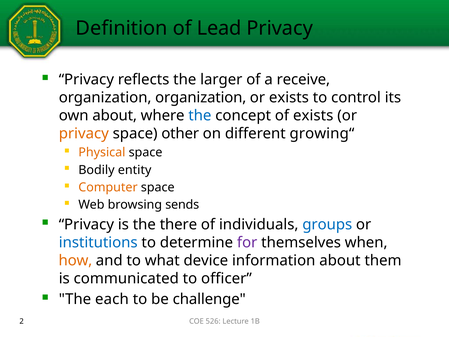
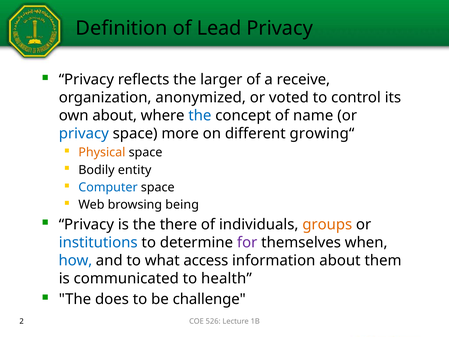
organization organization: organization -> anonymized
or exists: exists -> voted
of exists: exists -> name
privacy at (84, 134) colour: orange -> blue
other: other -> more
Computer colour: orange -> blue
sends: sends -> being
groups colour: blue -> orange
how colour: orange -> blue
device: device -> access
officer: officer -> health
each: each -> does
